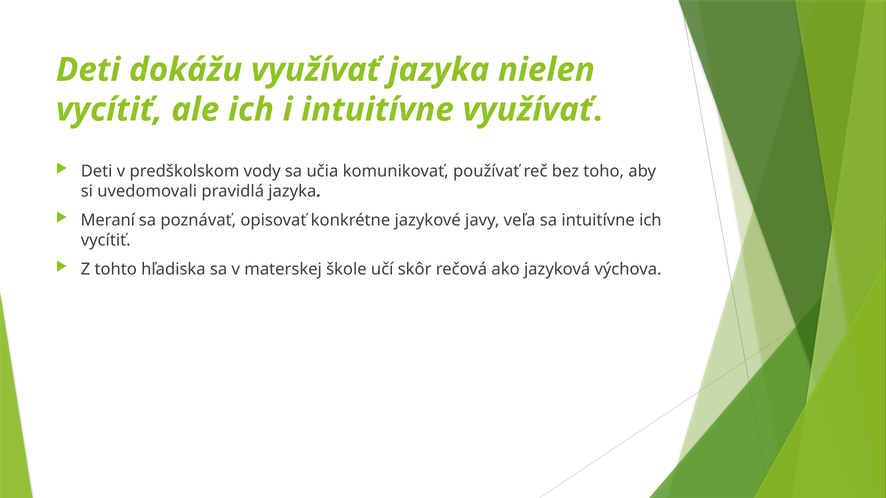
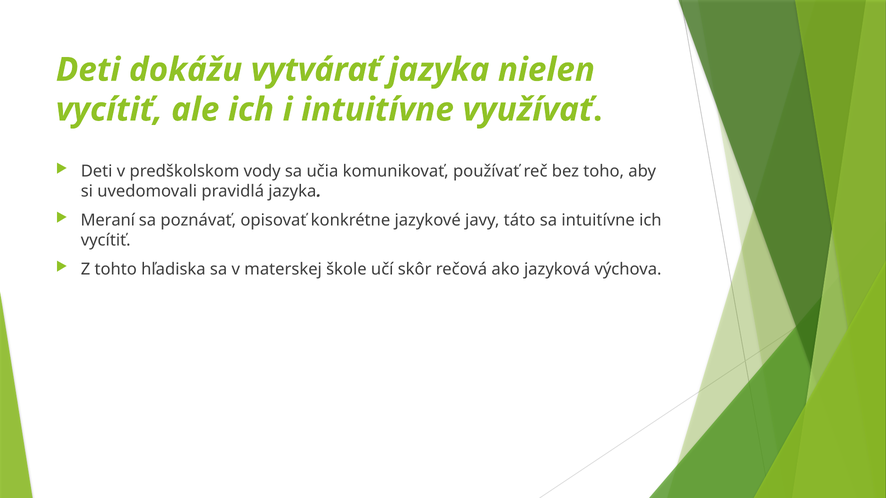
dokážu využívať: využívať -> vytvárať
veľa: veľa -> táto
